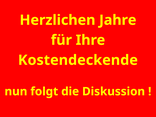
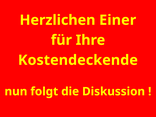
Jahre: Jahre -> Einer
